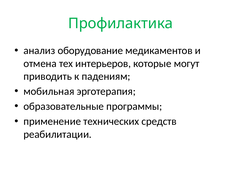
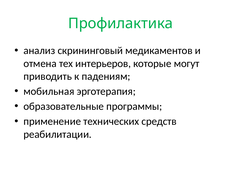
оборудование: оборудование -> скрининговый
